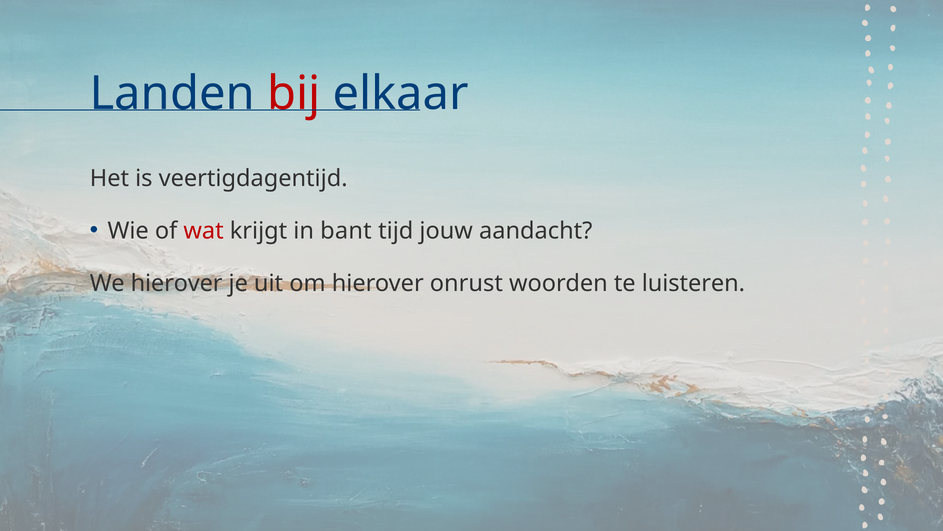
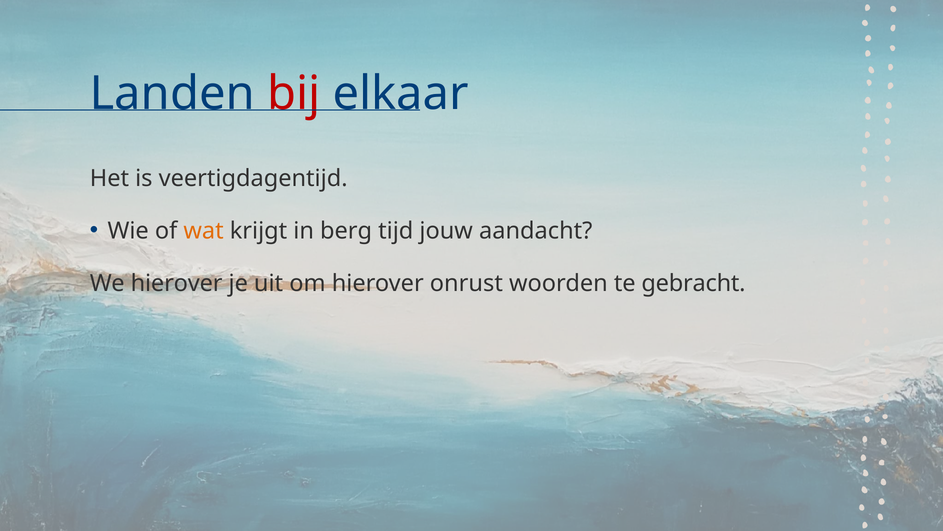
wat colour: red -> orange
bant: bant -> berg
luisteren: luisteren -> gebracht
